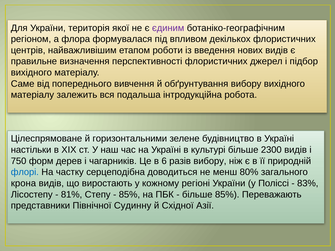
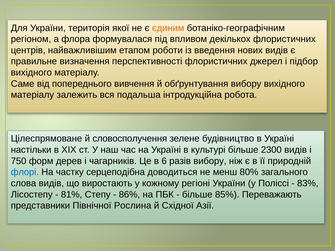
єдиним colour: purple -> orange
горизонтальними: горизонтальними -> словосполучення
крона: крона -> слова
85% at (129, 195): 85% -> 86%
Судинну: Судинну -> Рослина
